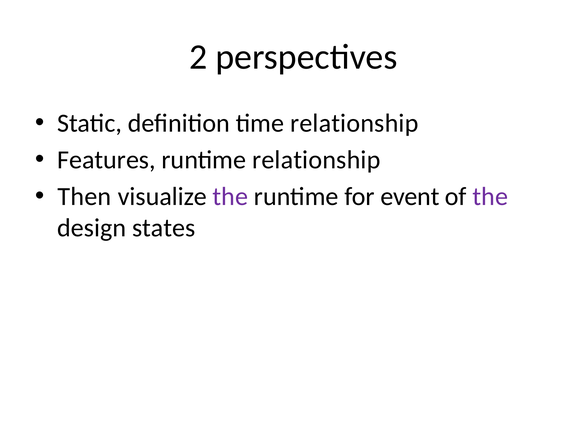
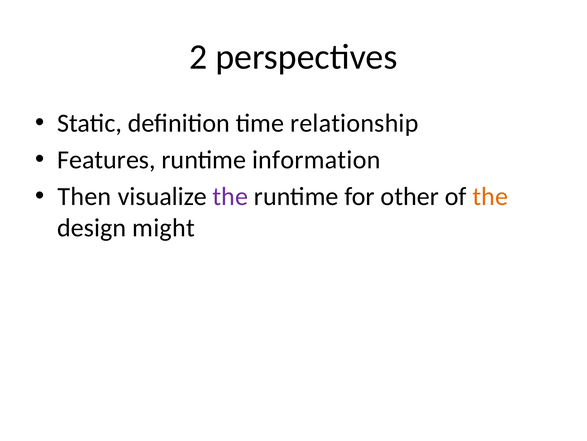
runtime relationship: relationship -> information
event: event -> other
the at (490, 196) colour: purple -> orange
states: states -> might
